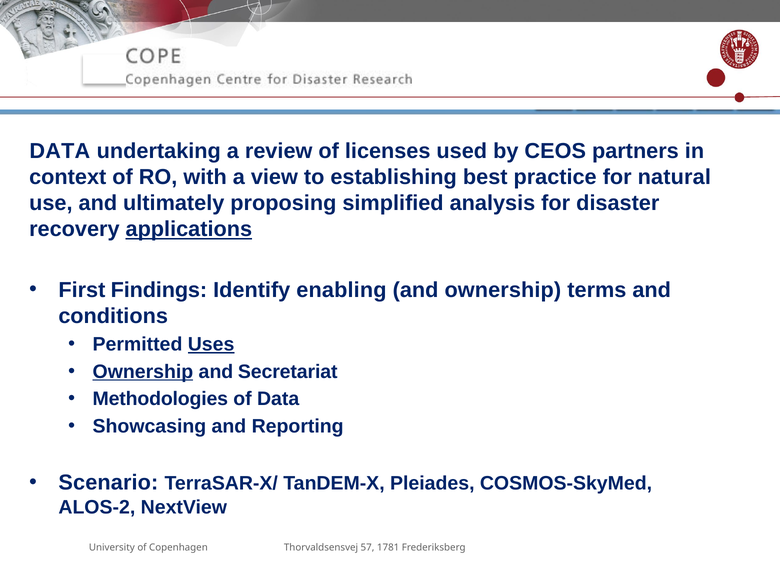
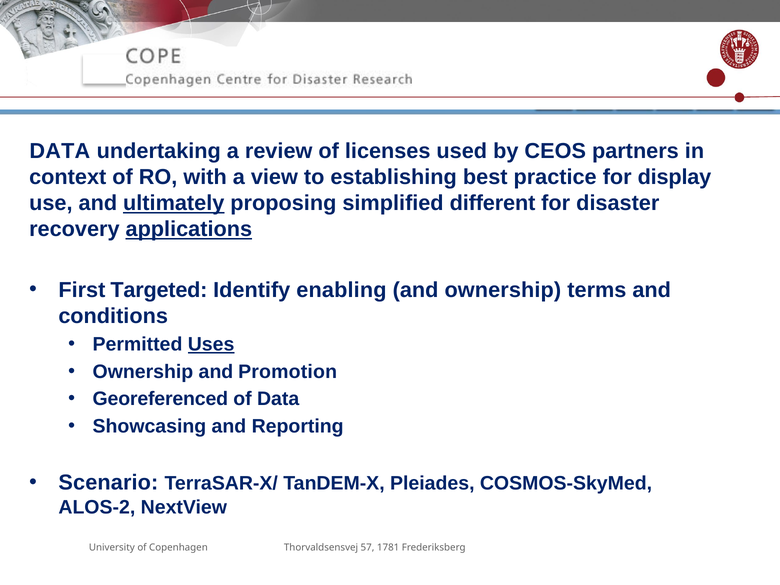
natural: natural -> display
ultimately underline: none -> present
analysis: analysis -> different
Findings: Findings -> Targeted
Ownership at (143, 372) underline: present -> none
Secretariat: Secretariat -> Promotion
Methodologies: Methodologies -> Georeferenced
